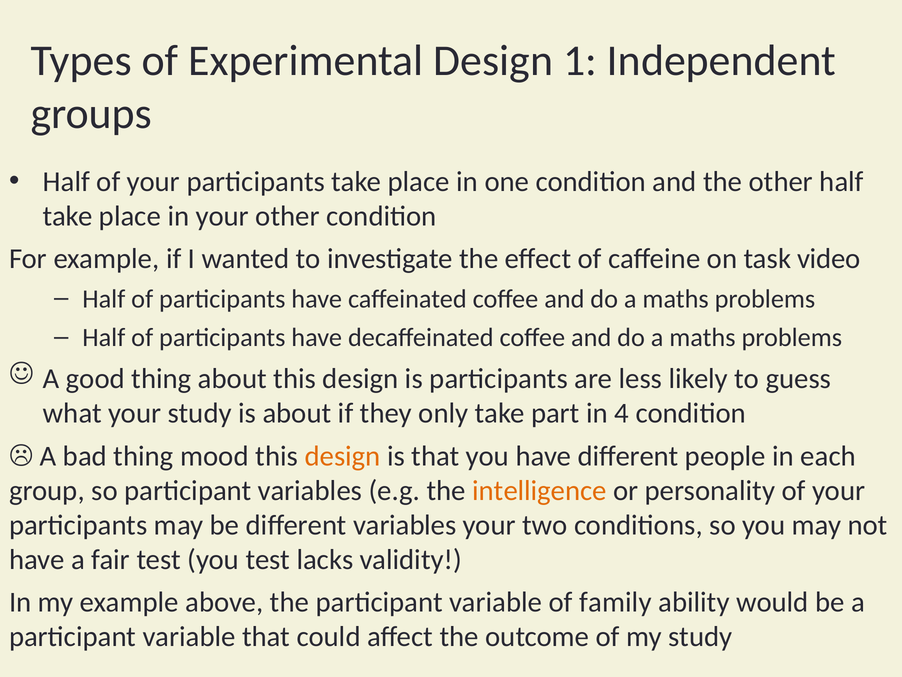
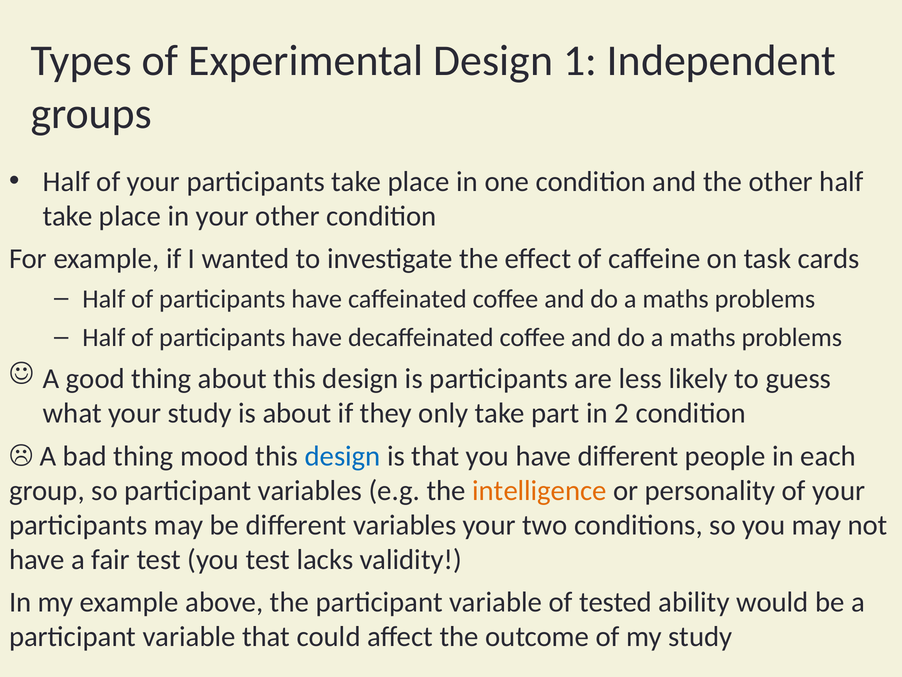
video: video -> cards
4: 4 -> 2
design at (343, 456) colour: orange -> blue
family: family -> tested
